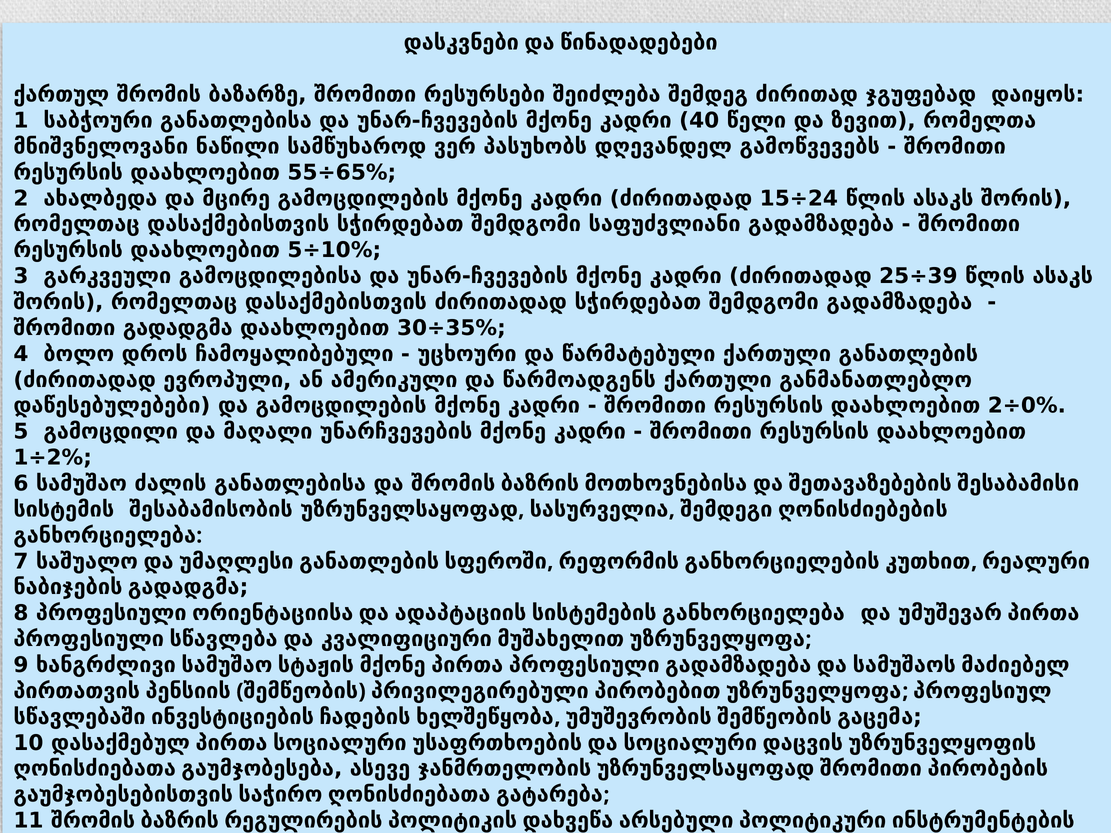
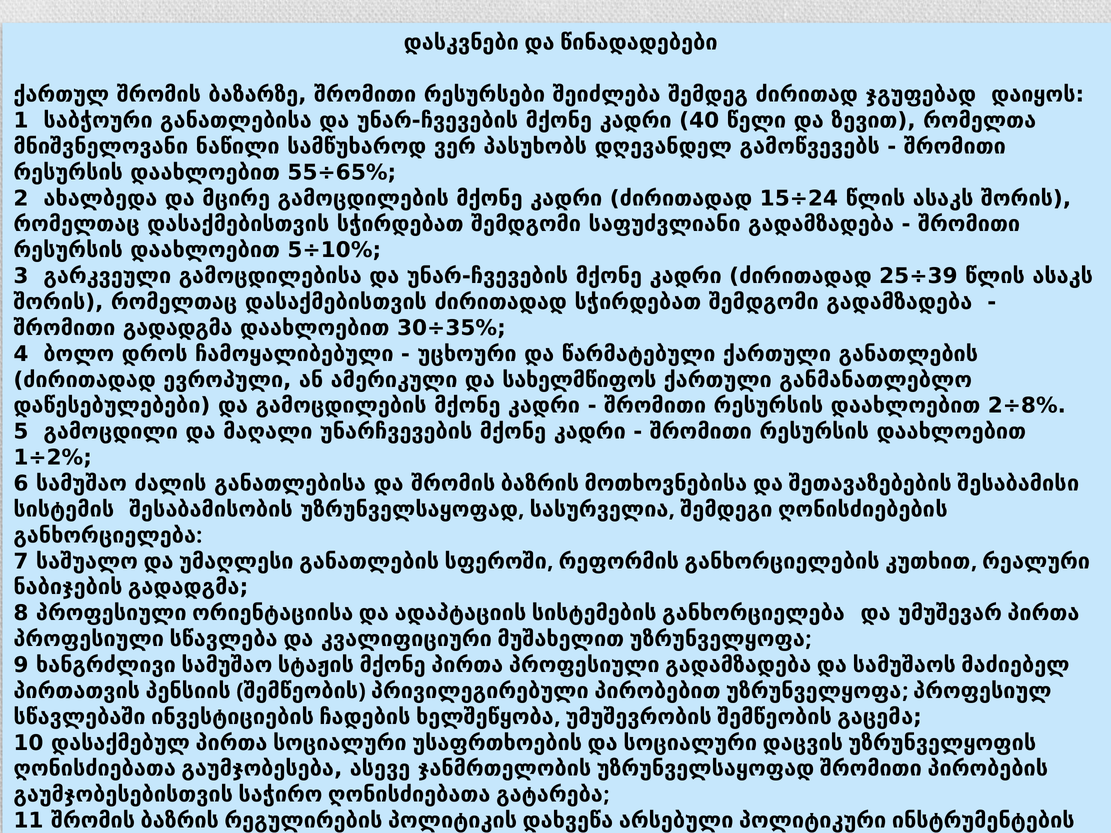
წარმოადგენს: წარმოადგენს -> სახელმწიფოს
2÷0%: 2÷0% -> 2÷8%
